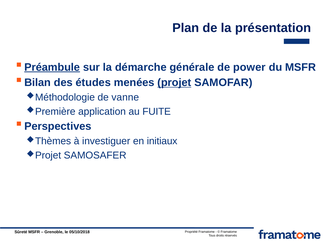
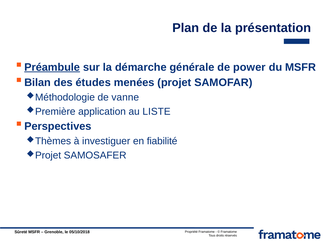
projet underline: present -> none
FUITE: FUITE -> LISTE
initiaux: initiaux -> fiabilité
